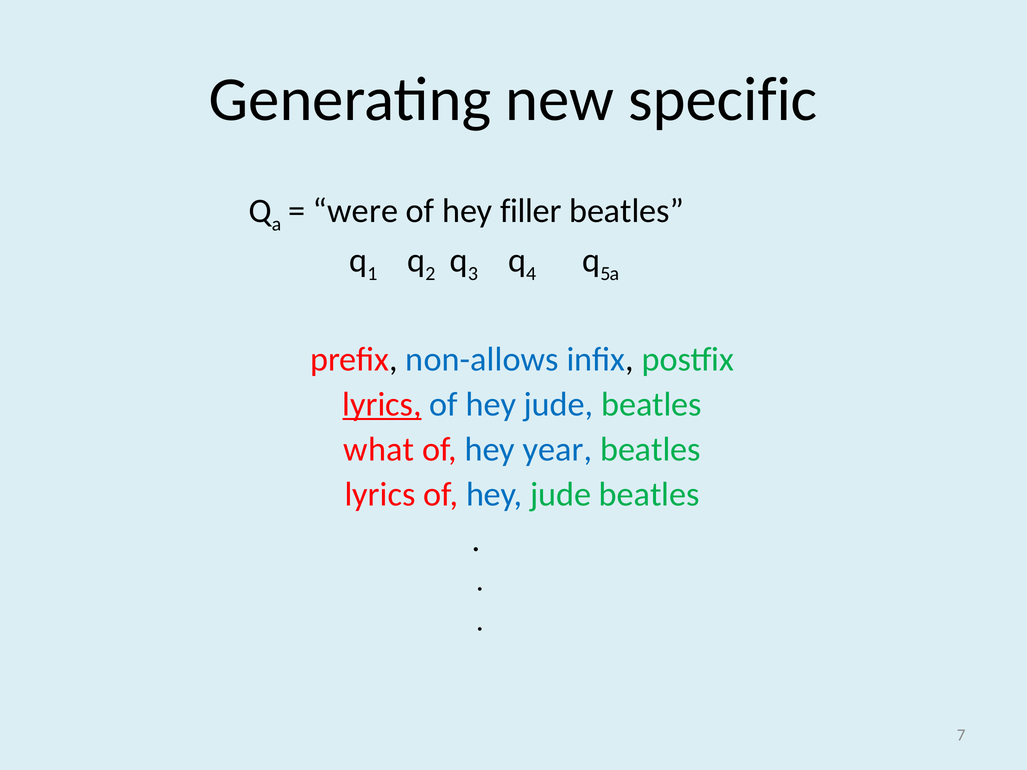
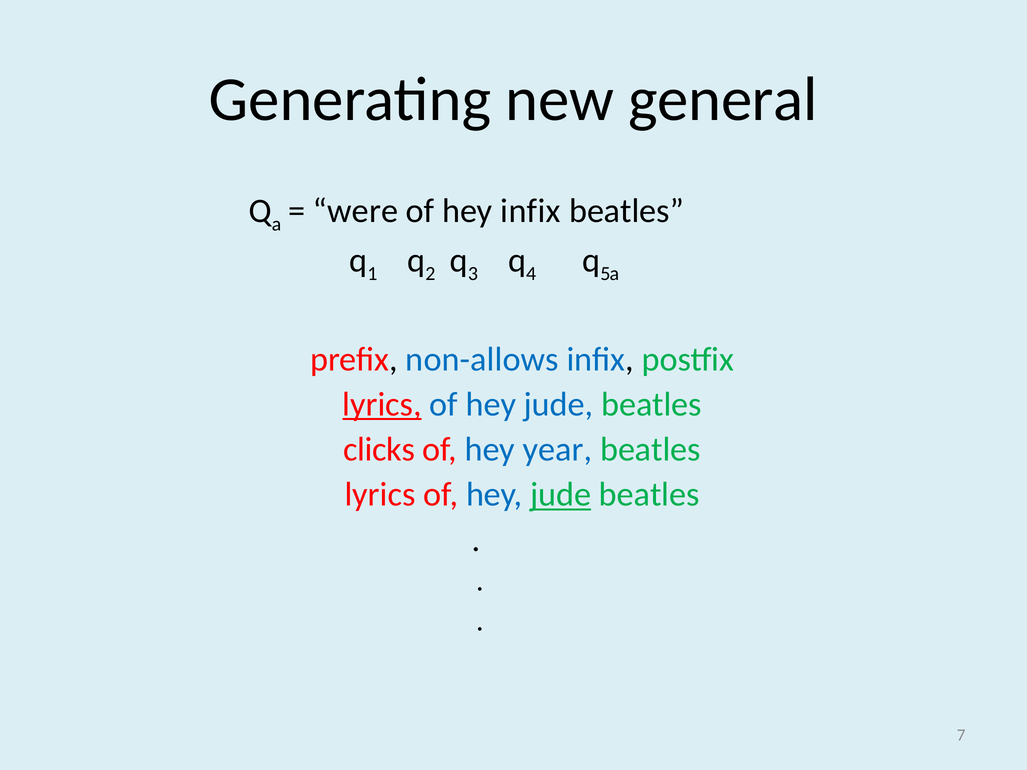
specific: specific -> general
hey filler: filler -> infix
what: what -> clicks
jude at (561, 495) underline: none -> present
